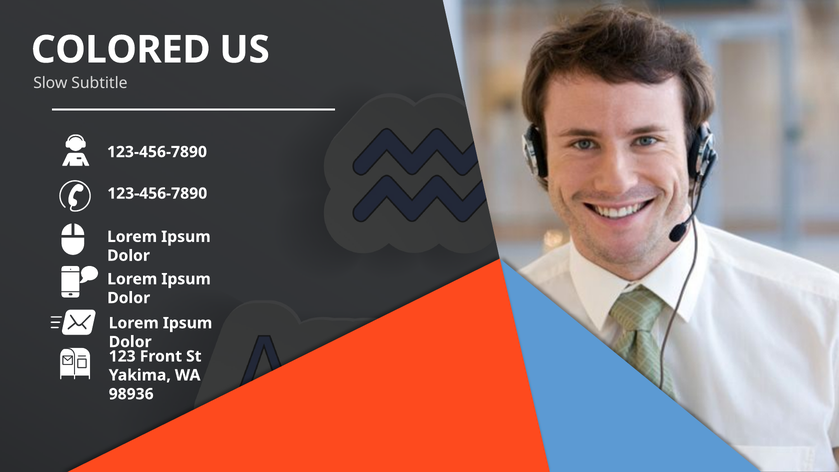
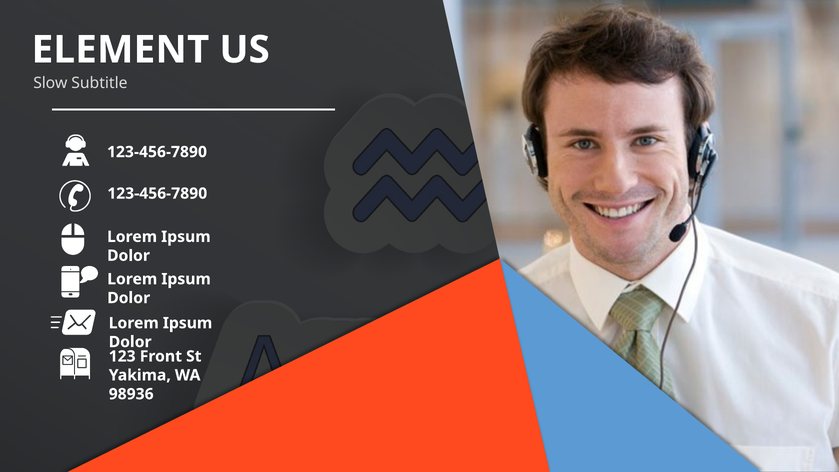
COLORED: COLORED -> ELEMENT
